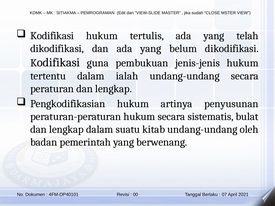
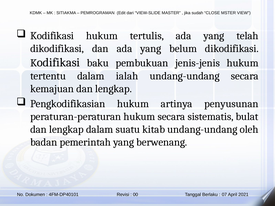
guna: guna -> baku
peraturan: peraturan -> kemajuan
